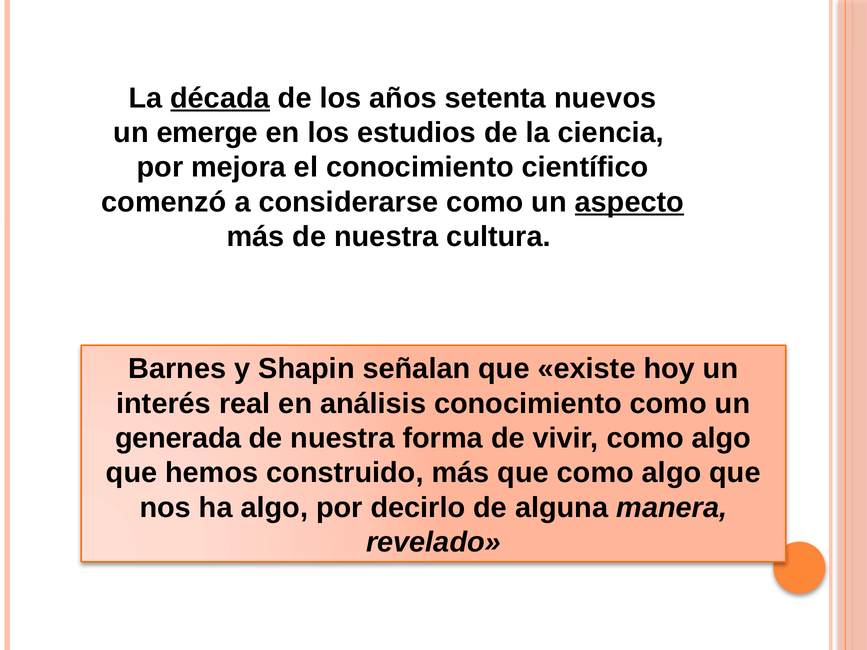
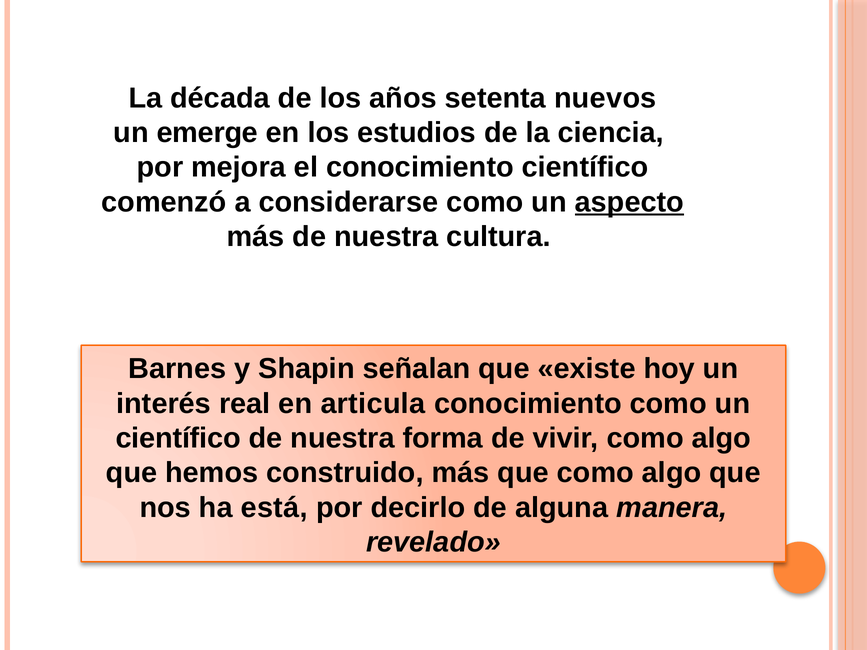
década underline: present -> none
análisis: análisis -> articula
generada at (178, 438): generada -> científico
ha algo: algo -> está
